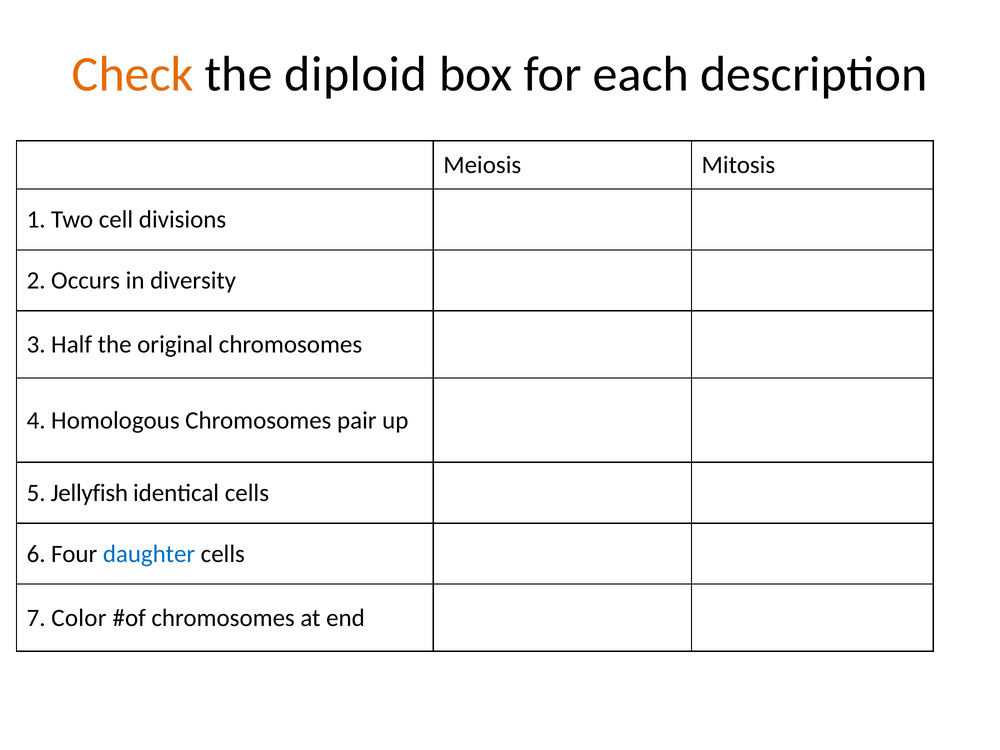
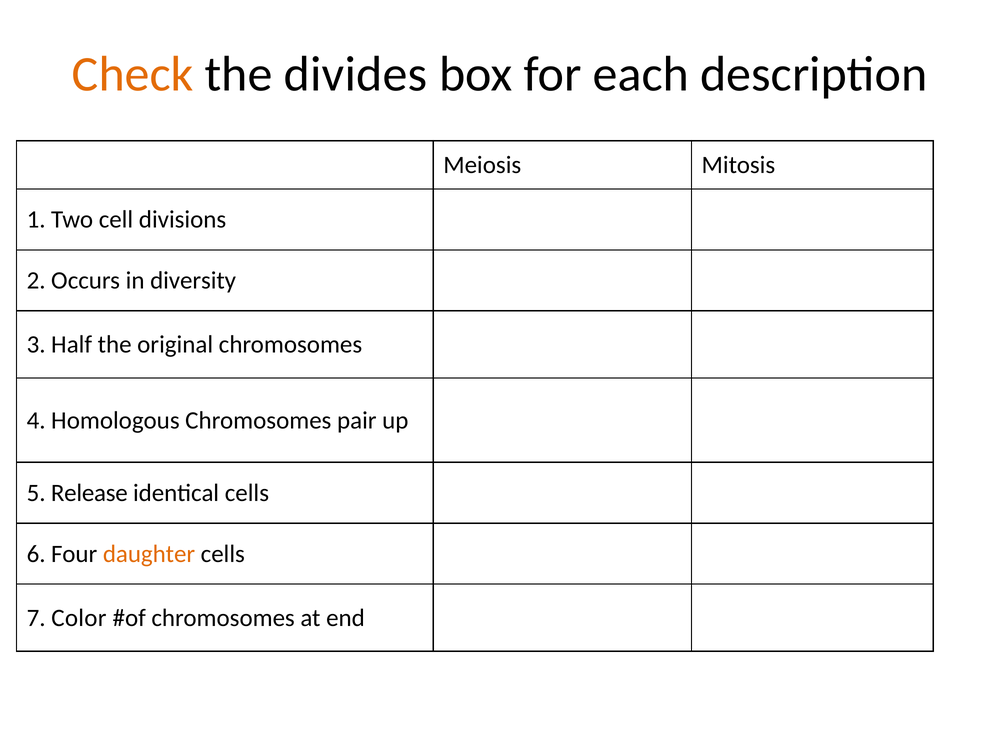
diploid: diploid -> divides
Jellyfish: Jellyfish -> Release
daughter colour: blue -> orange
